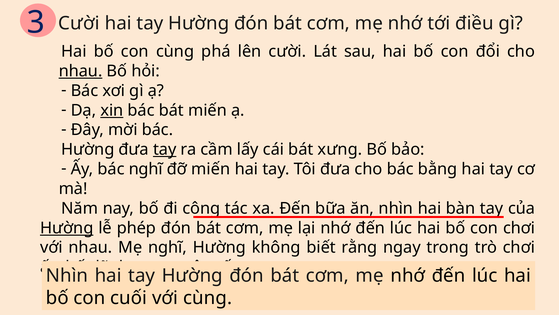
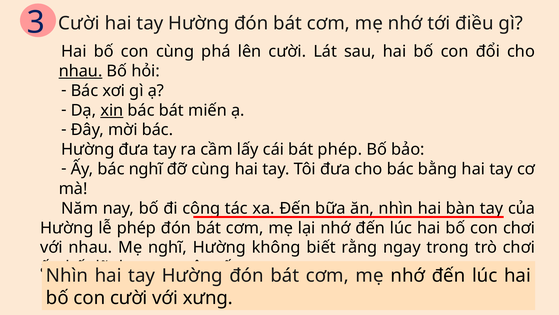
tay at (165, 150) underline: present -> none
bát xưng: xưng -> phép
đỡ miến: miến -> cùng
Hường at (67, 228) underline: present -> none
con cuối: cuối -> cười
với cùng: cùng -> xưng
